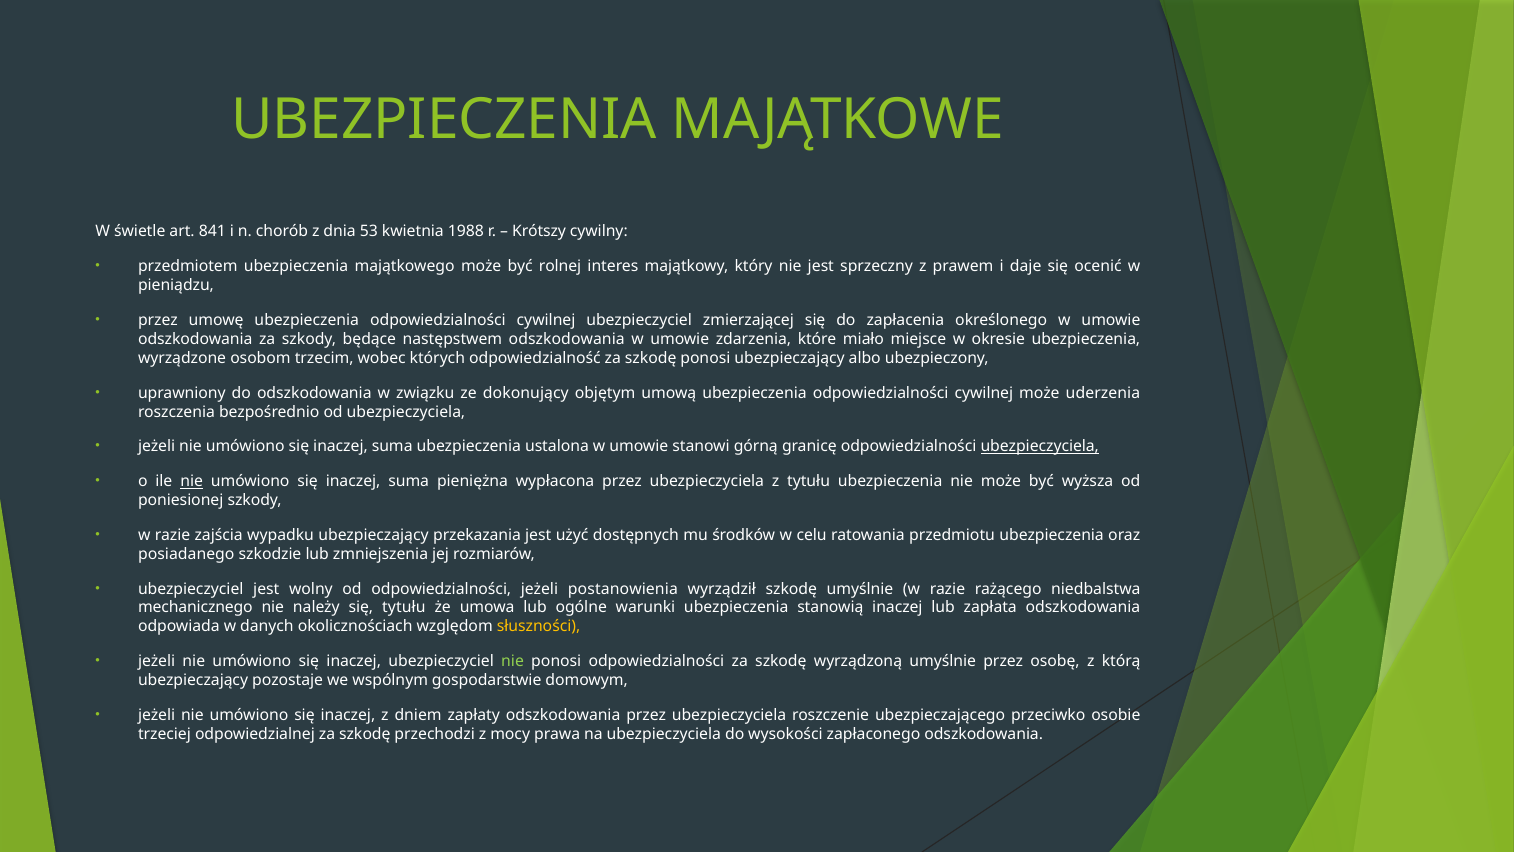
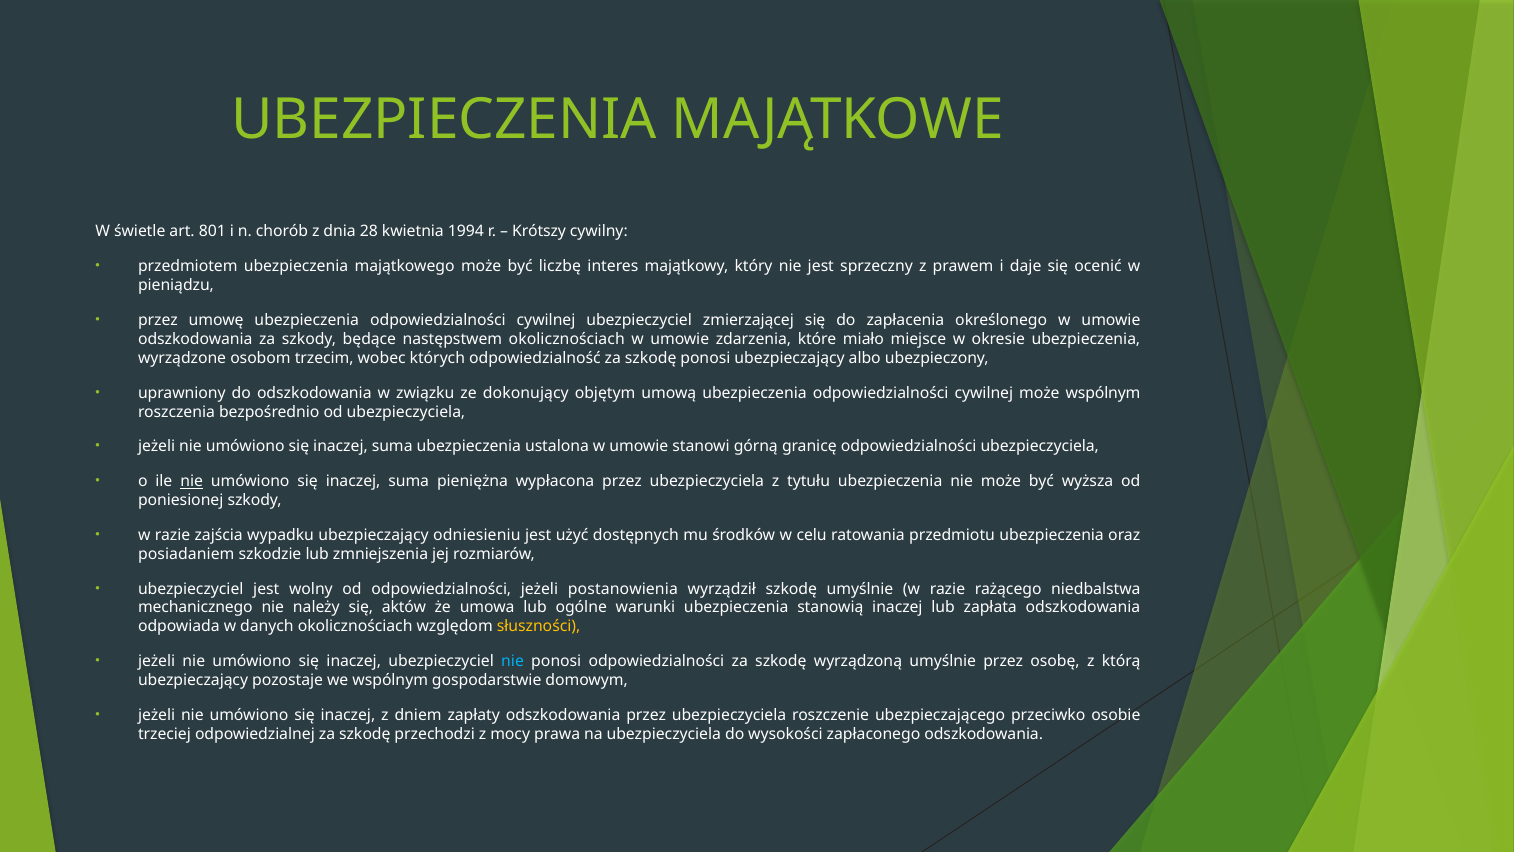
841: 841 -> 801
53: 53 -> 28
1988: 1988 -> 1994
rolnej: rolnej -> liczbę
następstwem odszkodowania: odszkodowania -> okolicznościach
może uderzenia: uderzenia -> wspólnym
ubezpieczyciela at (1040, 446) underline: present -> none
przekazania: przekazania -> odniesieniu
posiadanego: posiadanego -> posiadaniem
się tytułu: tytułu -> aktów
nie at (513, 661) colour: light green -> light blue
